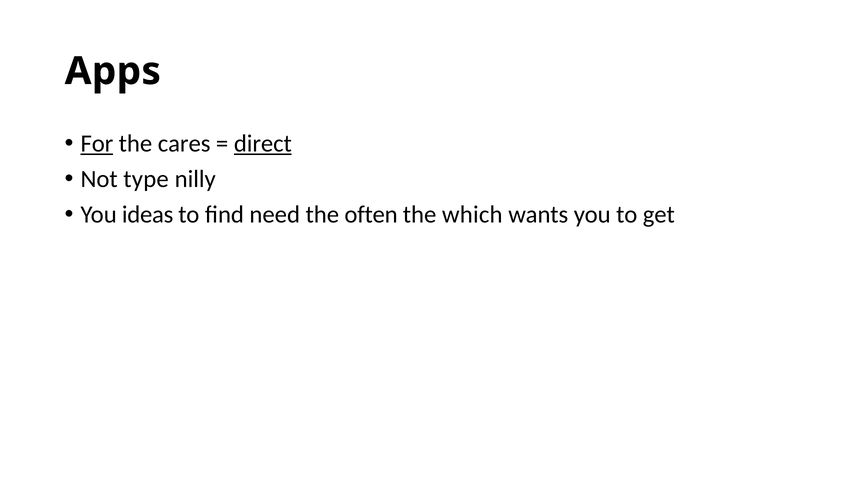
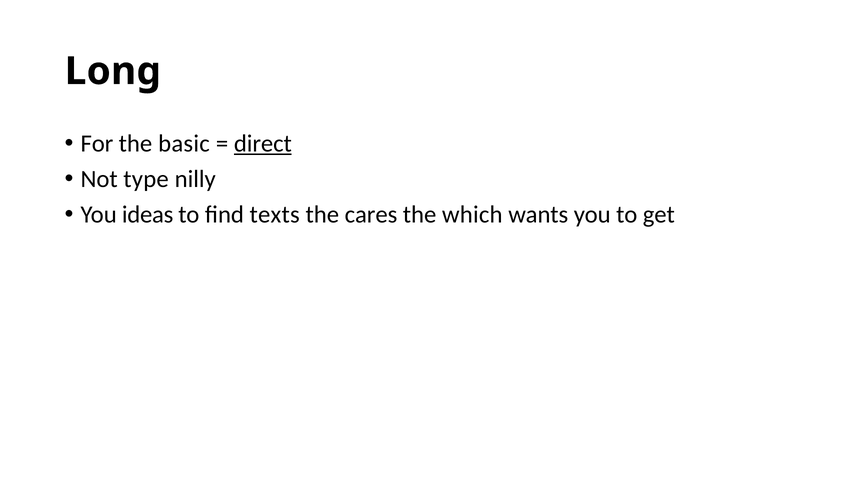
Apps: Apps -> Long
For underline: present -> none
cares: cares -> basic
need: need -> texts
often: often -> cares
